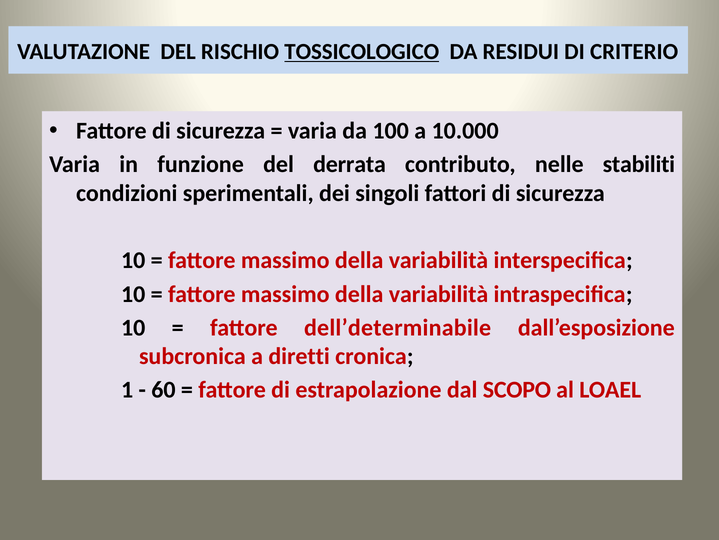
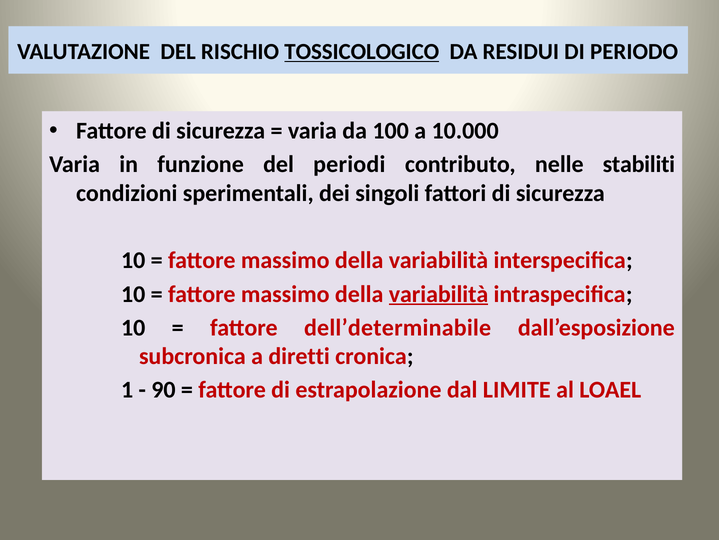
CRITERIO: CRITERIO -> PERIODO
derrata: derrata -> periodi
variabilità at (439, 294) underline: none -> present
60: 60 -> 90
SCOPO: SCOPO -> LIMITE
